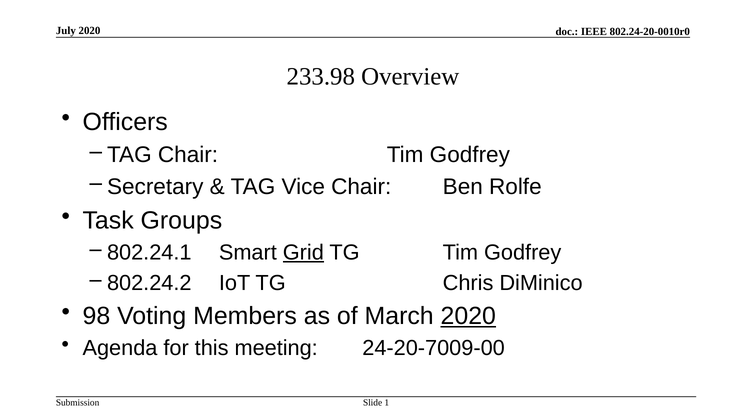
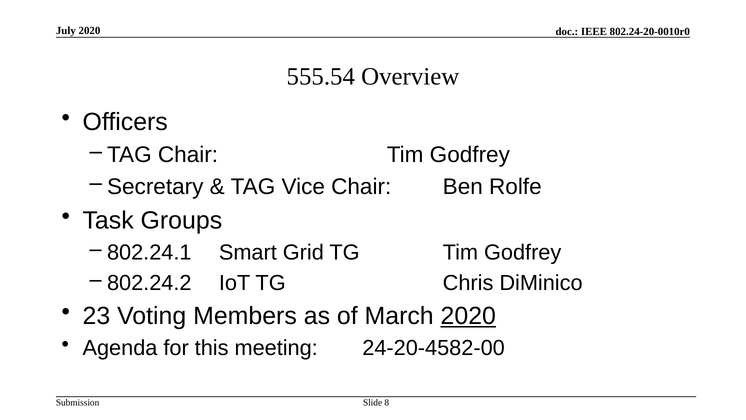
233.98: 233.98 -> 555.54
Grid underline: present -> none
98: 98 -> 23
24-20-7009-00: 24-20-7009-00 -> 24-20-4582-00
1: 1 -> 8
